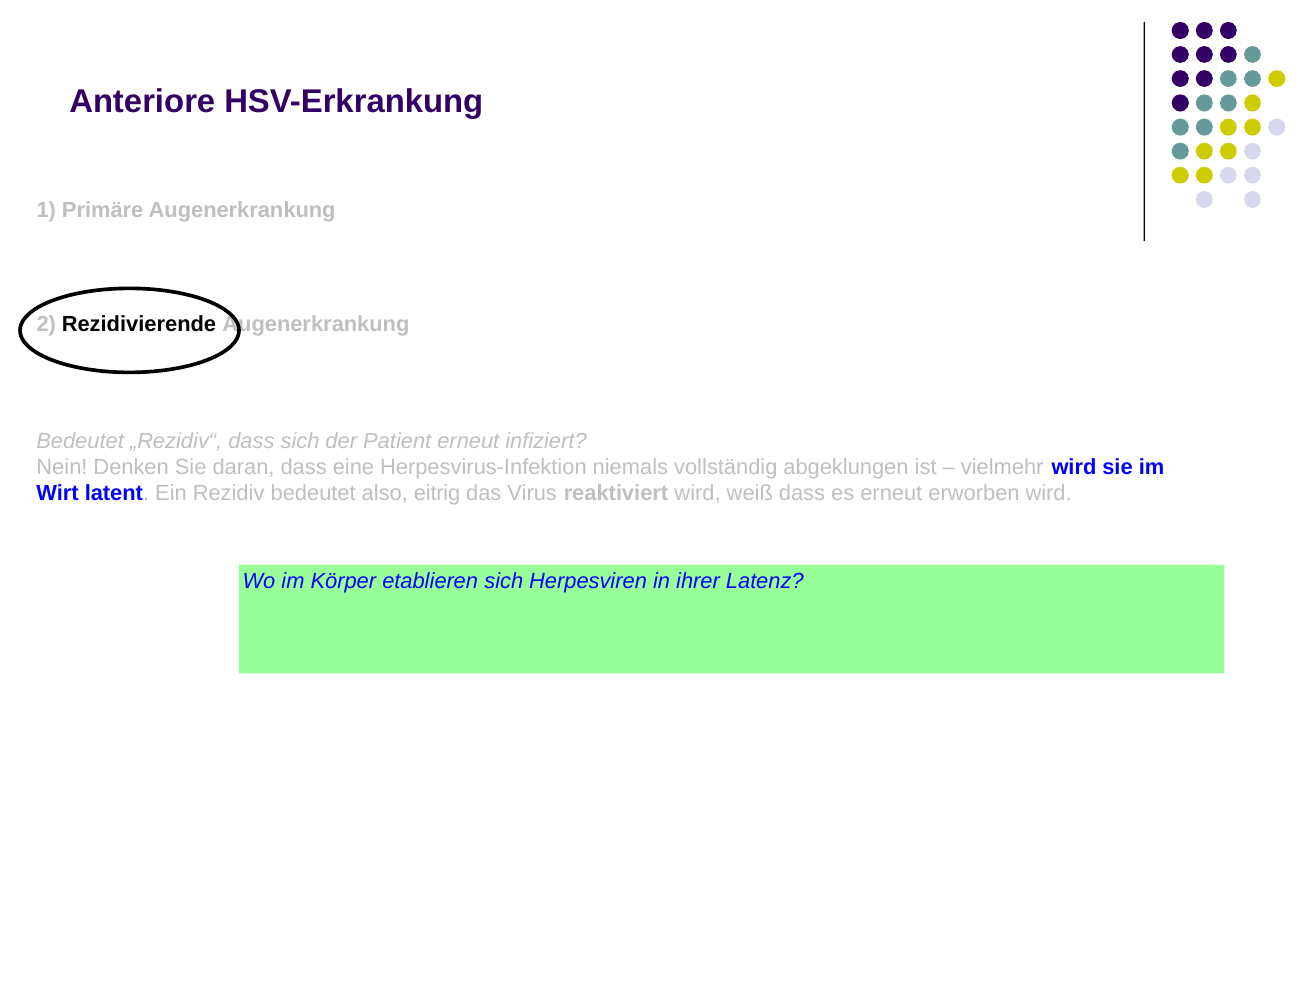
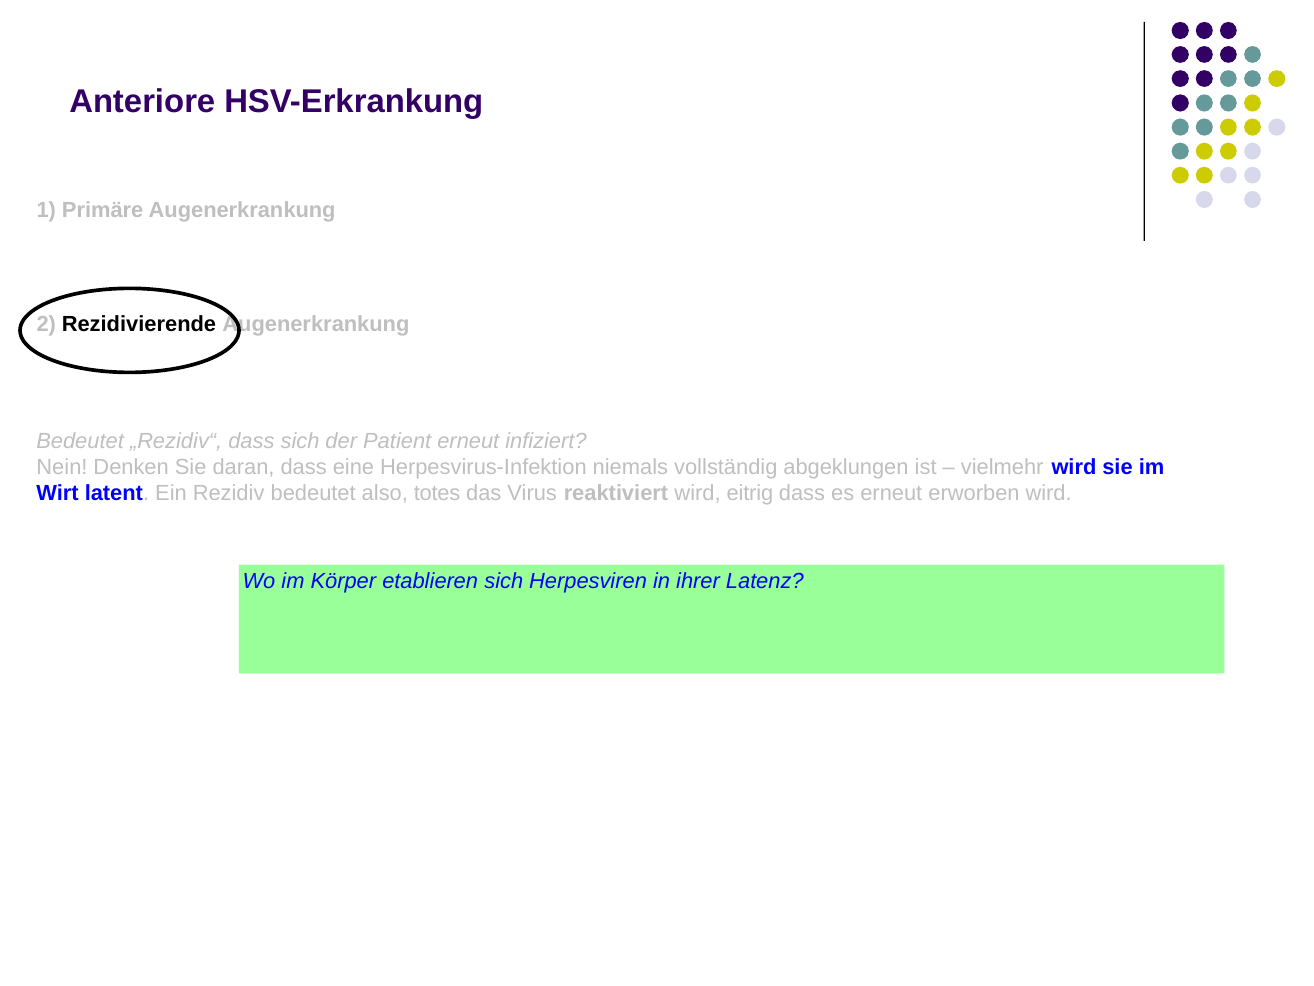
eitrig: eitrig -> totes
weiß: weiß -> eitrig
